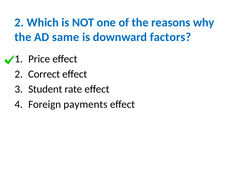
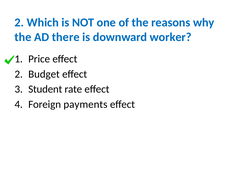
same: same -> there
factors: factors -> worker
Correct: Correct -> Budget
